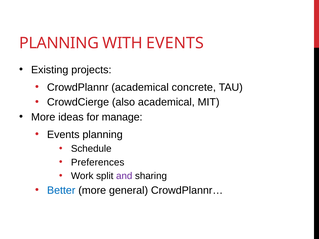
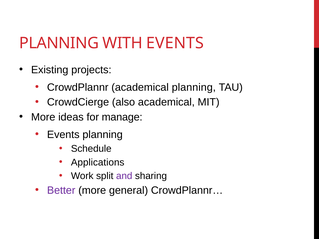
academical concrete: concrete -> planning
Preferences: Preferences -> Applications
Better colour: blue -> purple
